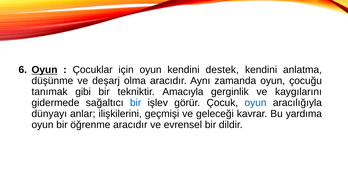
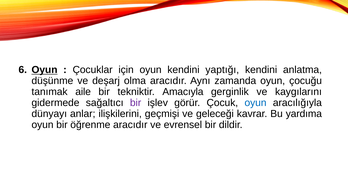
destek: destek -> yaptığı
gibi: gibi -> aile
bir at (136, 103) colour: blue -> purple
